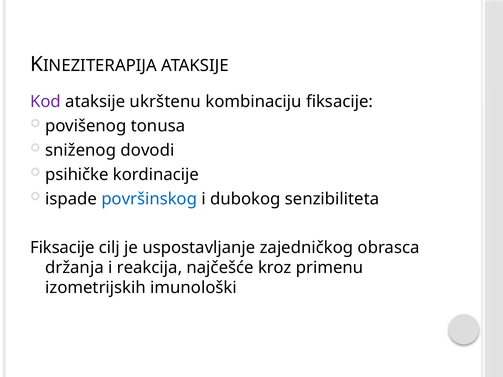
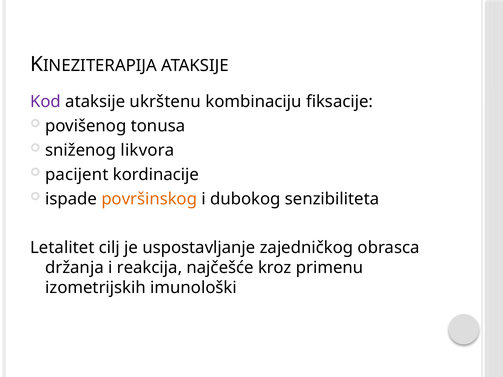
dovodi: dovodi -> likvora
psihičke: psihičke -> pacijent
površinskog colour: blue -> orange
Fiksacije at (62, 248): Fiksacije -> Letalitet
